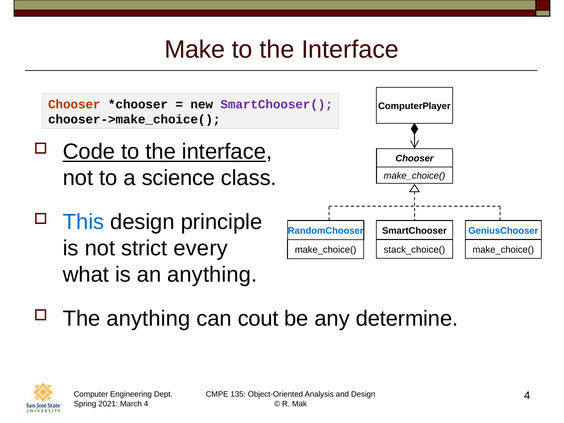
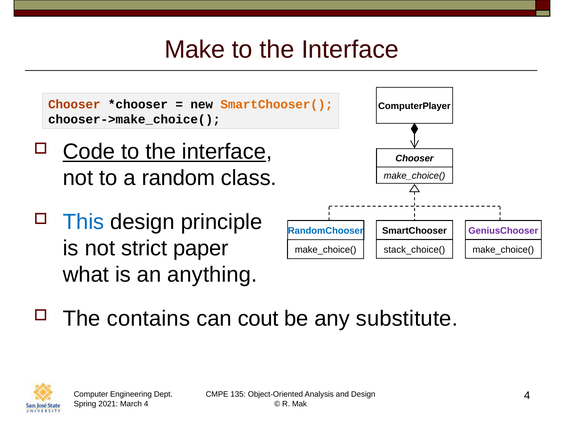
SmartChooser( colour: purple -> orange
science: science -> random
GeniusChooser colour: blue -> purple
every: every -> paper
The anything: anything -> contains
determine: determine -> substitute
